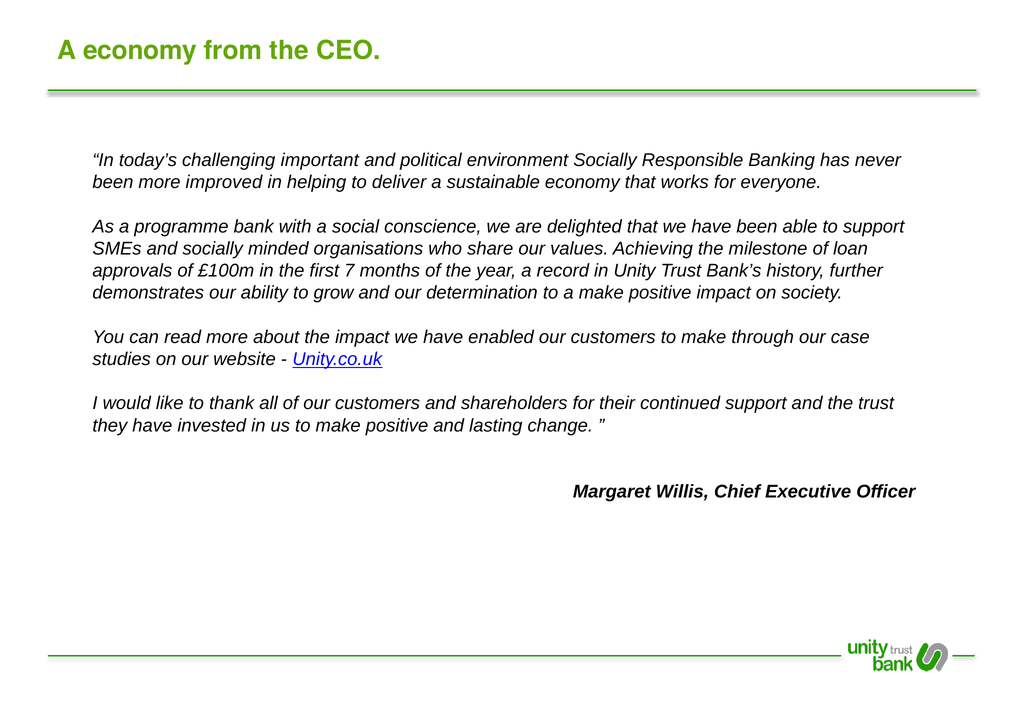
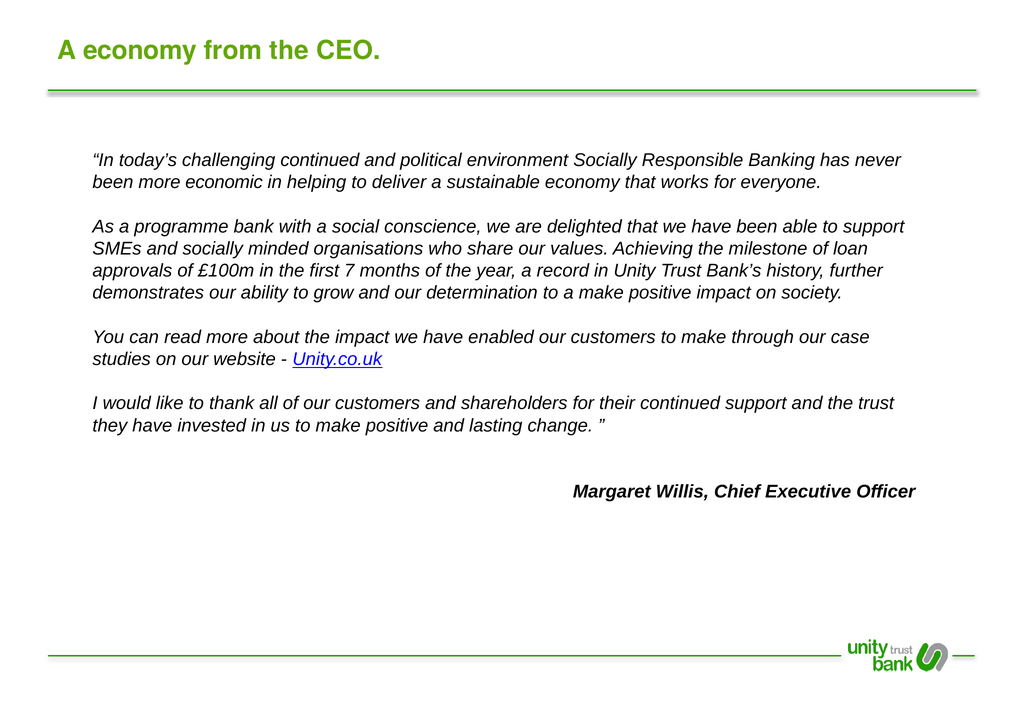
challenging important: important -> continued
improved: improved -> economic
